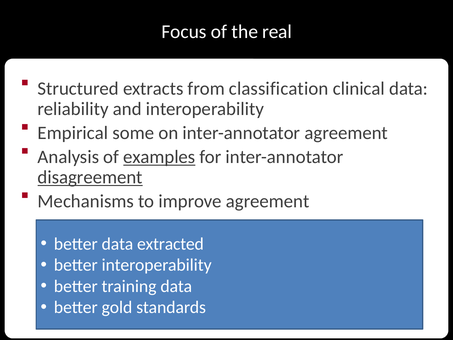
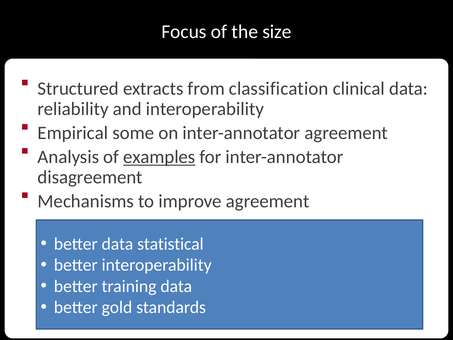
real: real -> size
disagreement underline: present -> none
extracted: extracted -> statistical
